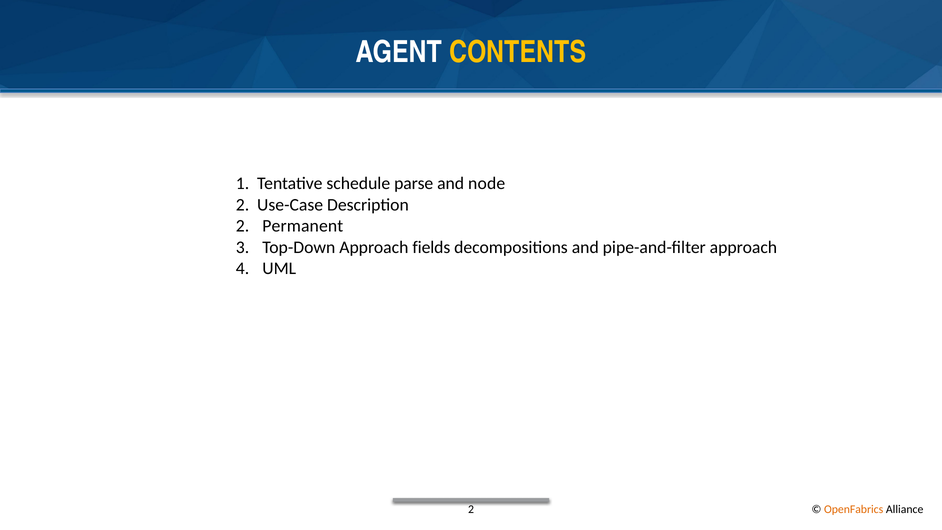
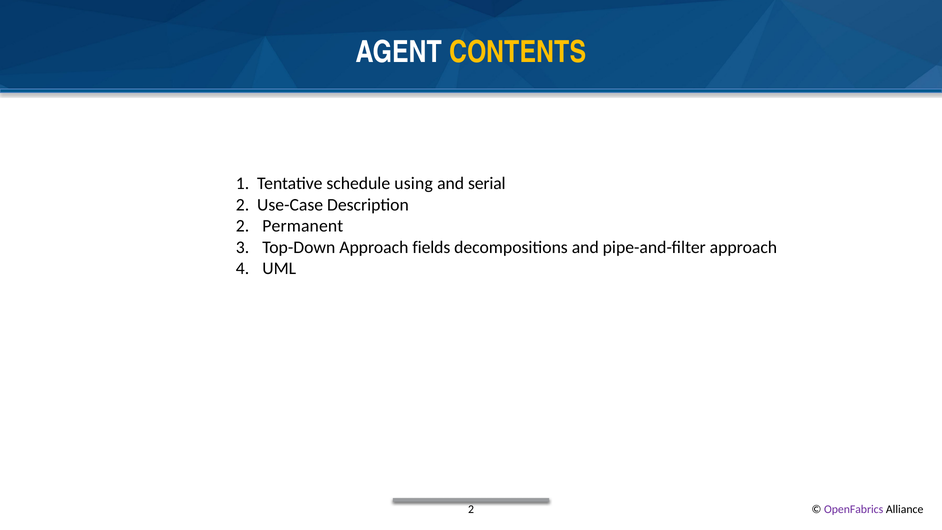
parse: parse -> using
node: node -> serial
OpenFabrics colour: orange -> purple
